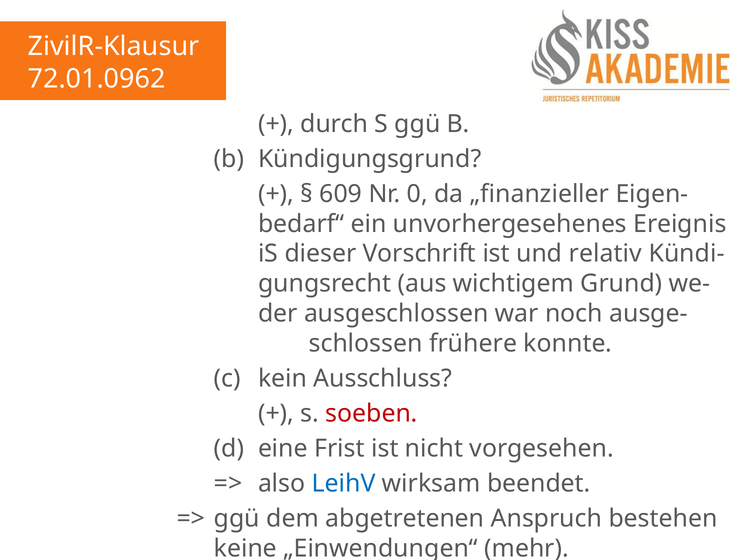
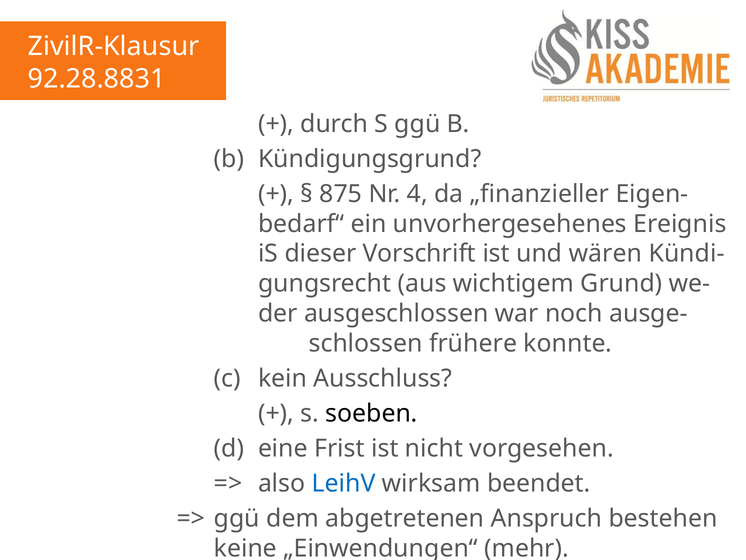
72.01.0962: 72.01.0962 -> 92.28.8831
609: 609 -> 875
0: 0 -> 4
relativ: relativ -> wären
soeben colour: red -> black
